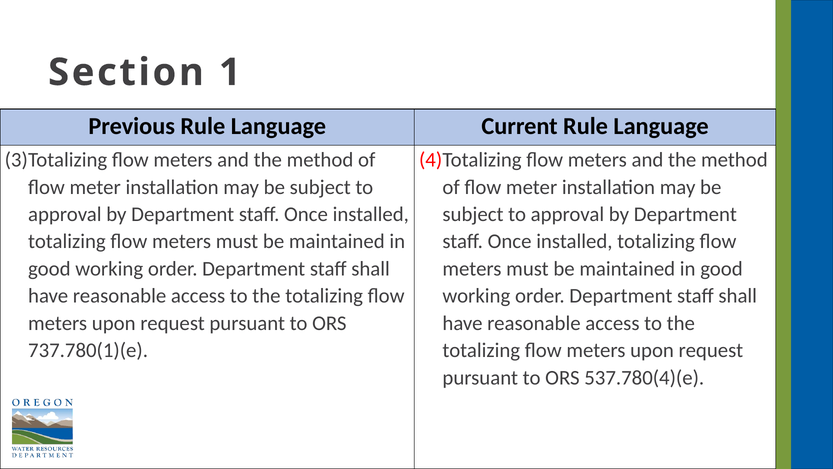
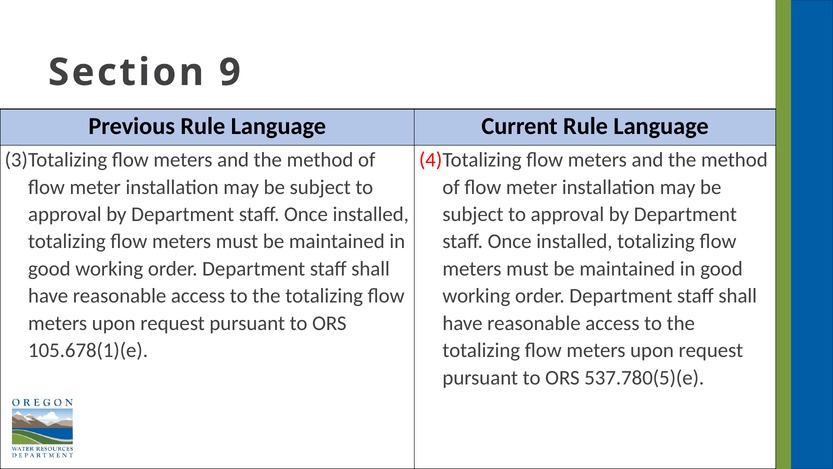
1: 1 -> 9
737.780(1)(e: 737.780(1)(e -> 105.678(1)(e
537.780(4)(e: 537.780(4)(e -> 537.780(5)(e
